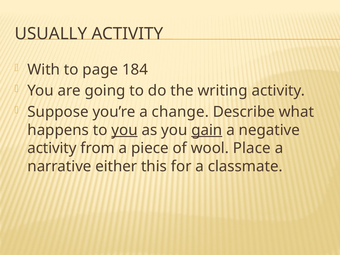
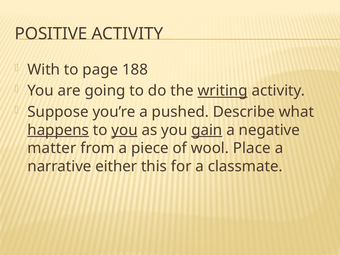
USUALLY: USUALLY -> POSITIVE
184: 184 -> 188
writing underline: none -> present
change: change -> pushed
happens underline: none -> present
activity at (52, 148): activity -> matter
